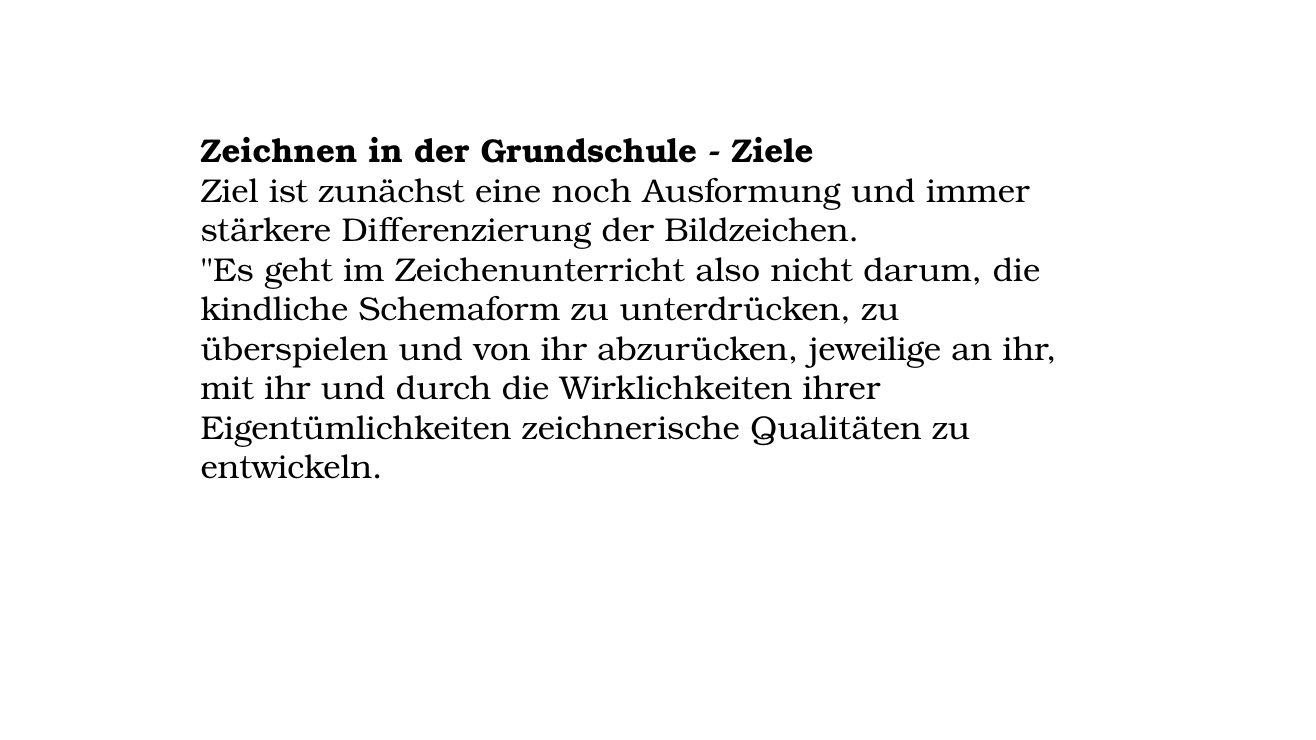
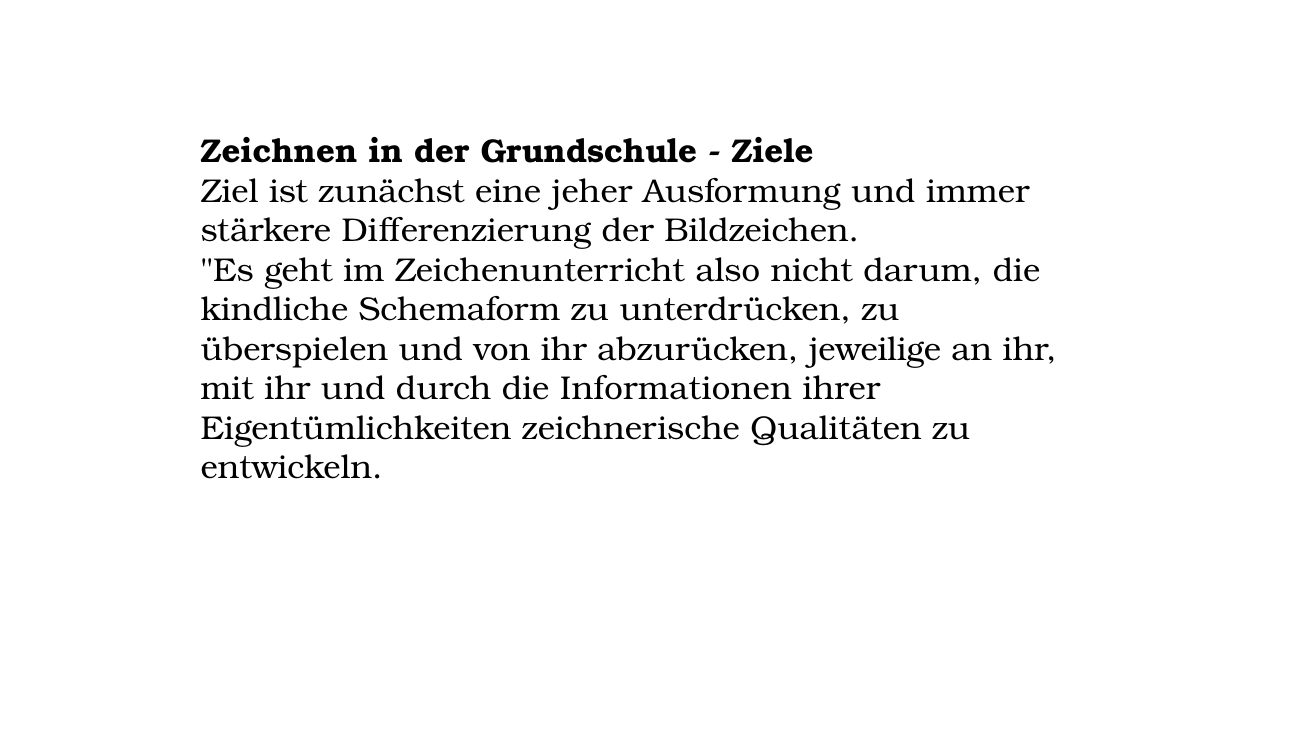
noch: noch -> jeher
Wirklichkeiten: Wirklichkeiten -> Informationen
